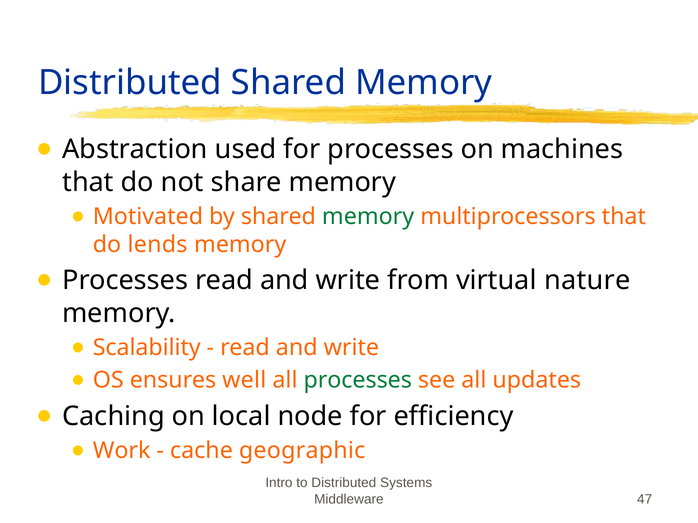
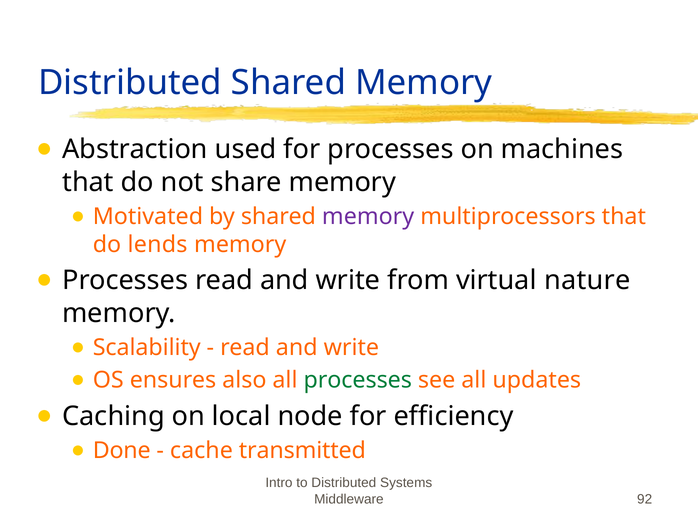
memory at (368, 217) colour: green -> purple
well: well -> also
Work: Work -> Done
geographic: geographic -> transmitted
47: 47 -> 92
